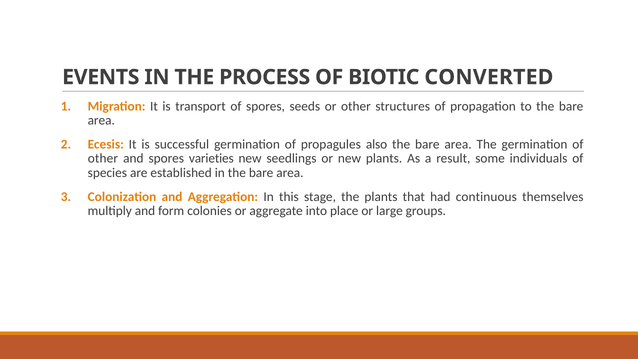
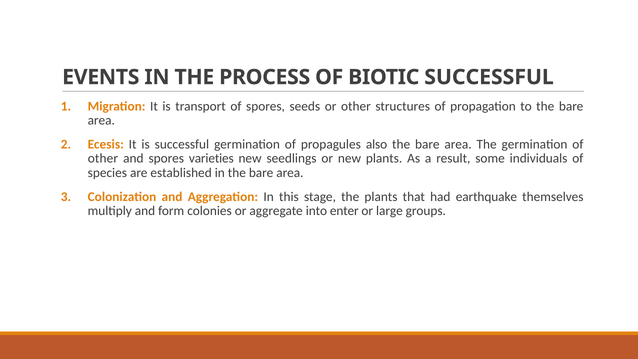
BIOTIC CONVERTED: CONVERTED -> SUCCESSFUL
continuous: continuous -> earthquake
place: place -> enter
